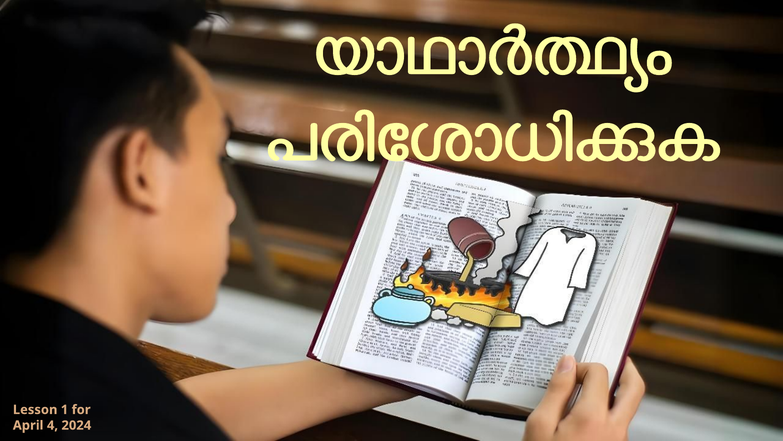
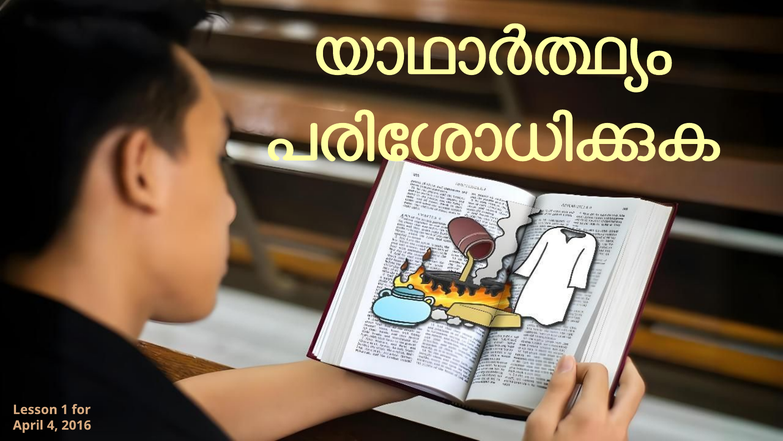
2024: 2024 -> 2016
